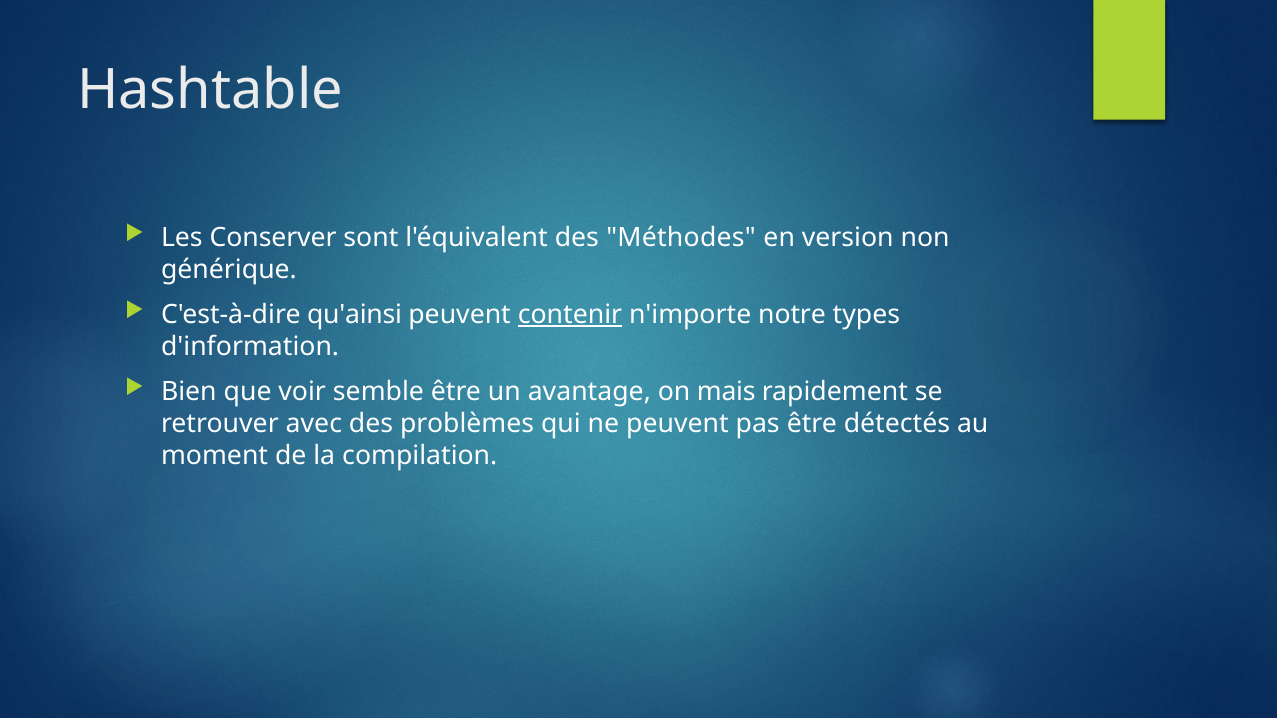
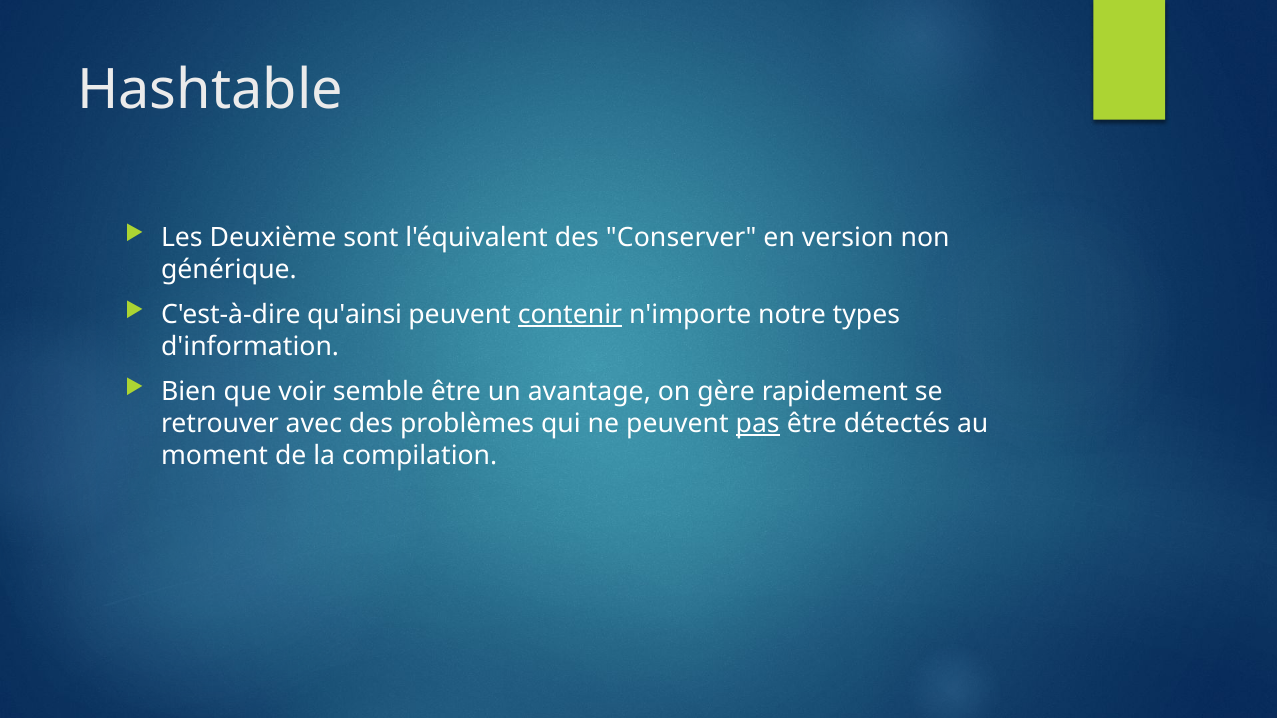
Conserver: Conserver -> Deuxième
Méthodes: Méthodes -> Conserver
mais: mais -> gère
pas underline: none -> present
